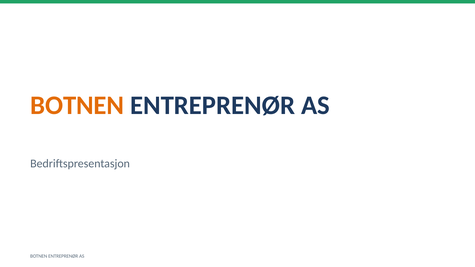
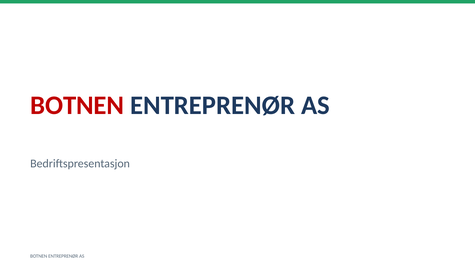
BOTNEN at (77, 105) colour: orange -> red
